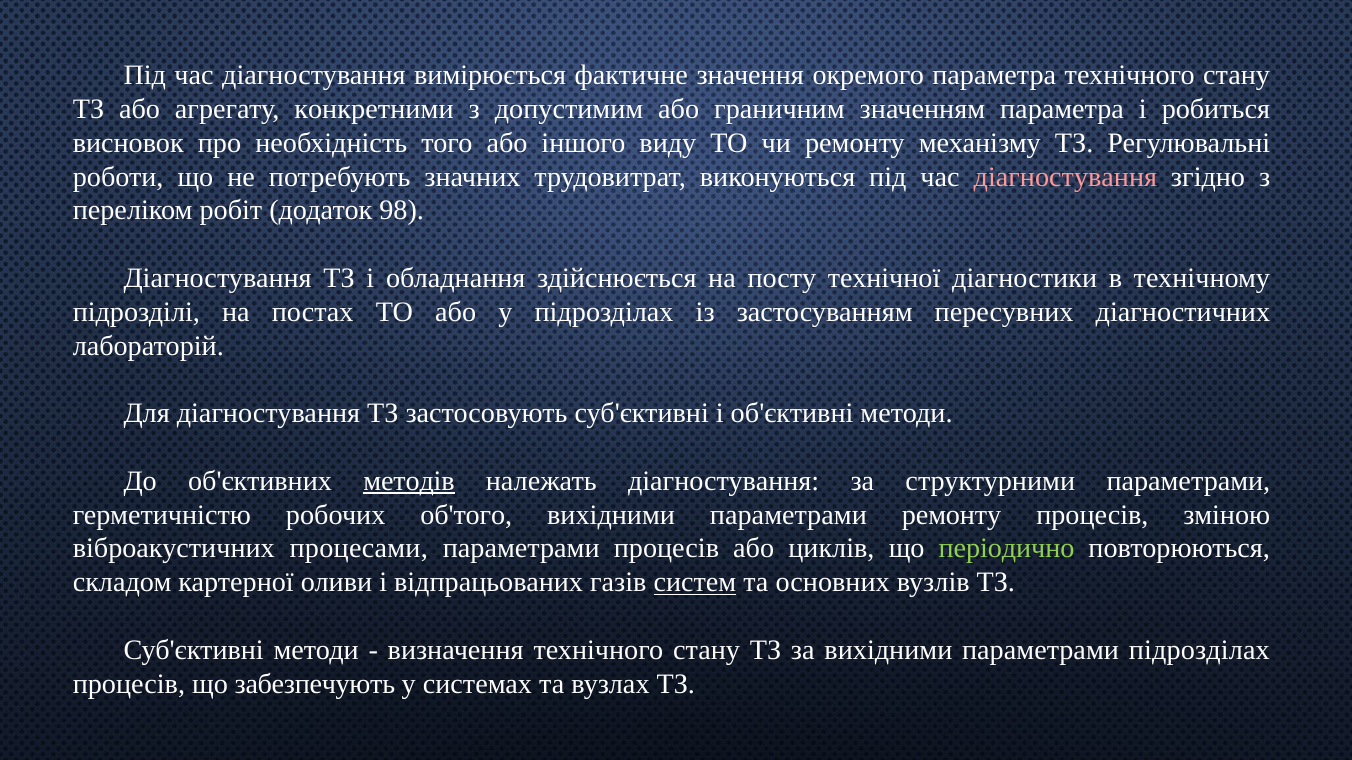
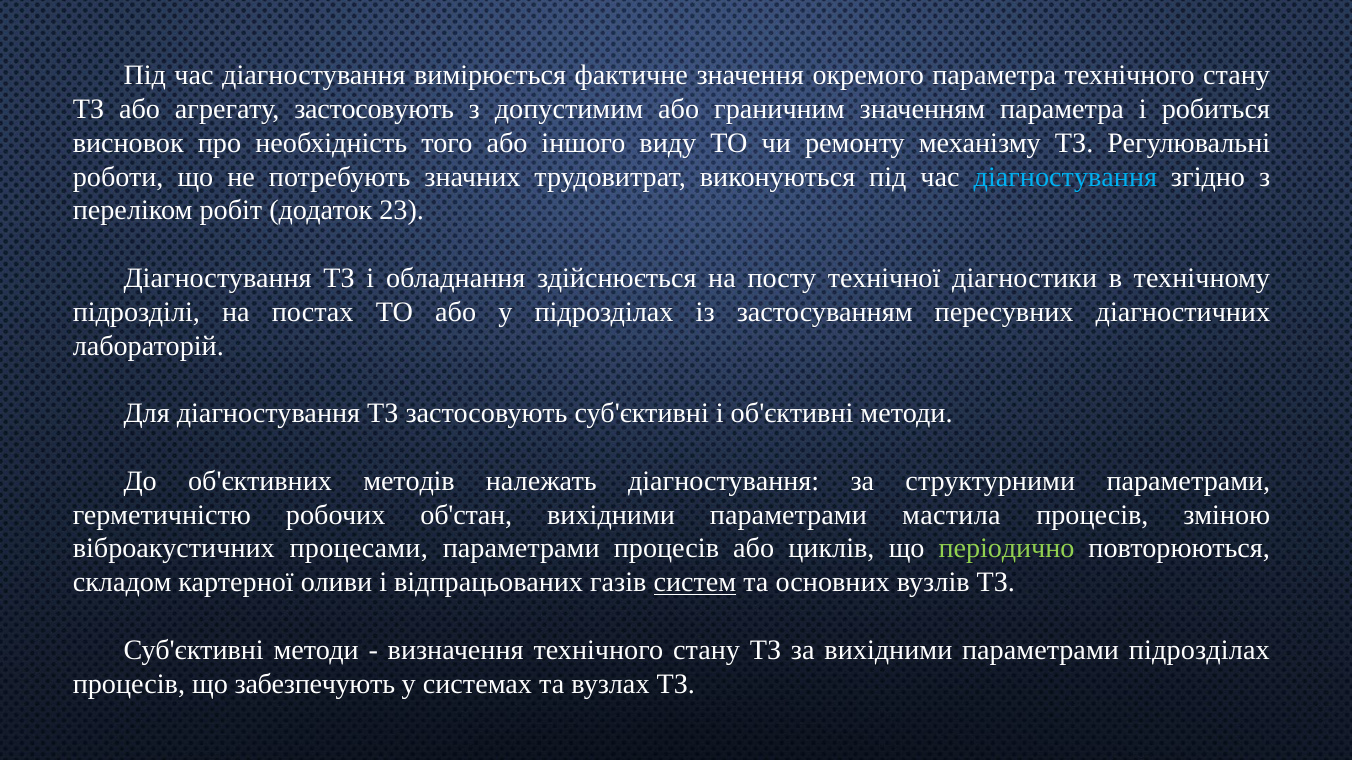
агрегату конкретними: конкретними -> застосовують
діагностування at (1065, 177) colour: pink -> light blue
98: 98 -> 23
методів underline: present -> none
об'того: об'того -> об'стан
параметрами ремонту: ремонту -> мастила
